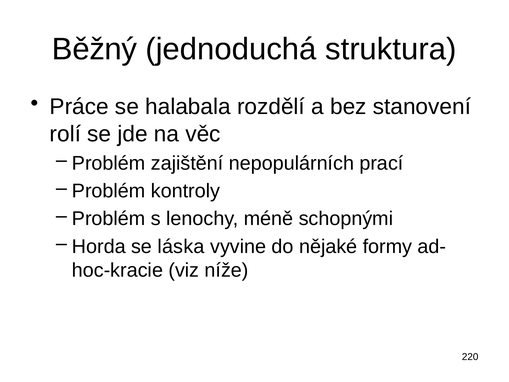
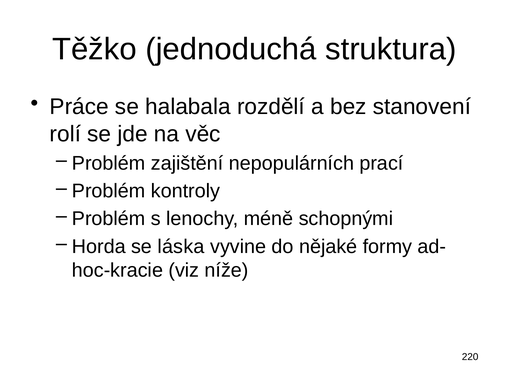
Běžný: Běžný -> Těžko
